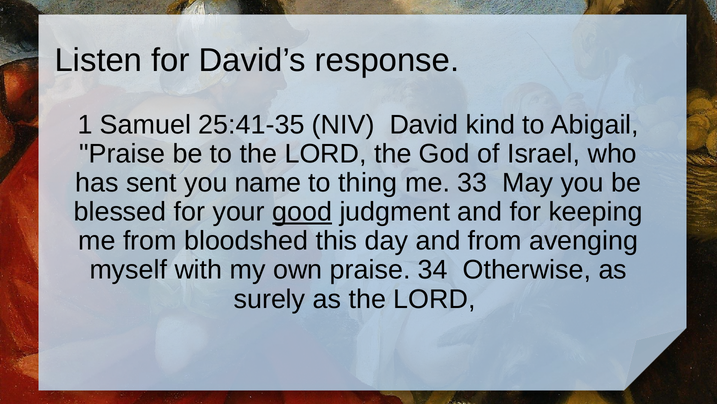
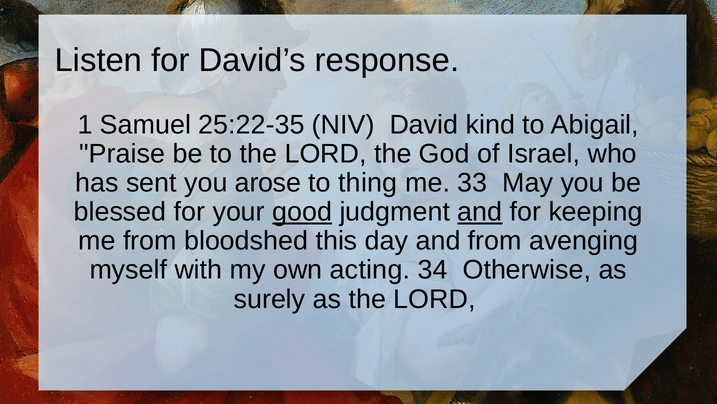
25:41-35: 25:41-35 -> 25:22-35
name: name -> arose
and at (480, 212) underline: none -> present
own praise: praise -> acting
